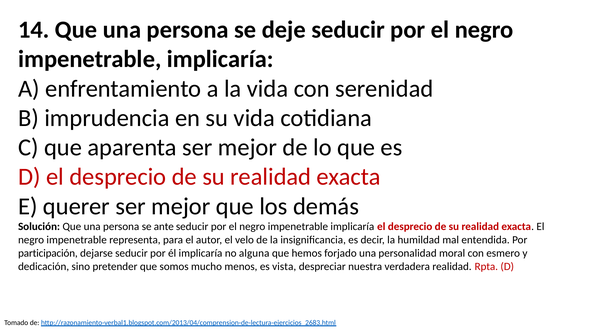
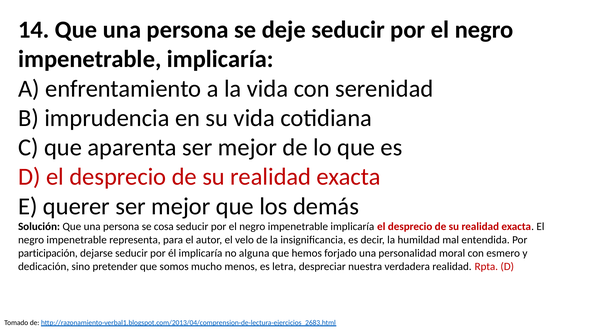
ante: ante -> cosa
vista: vista -> letra
